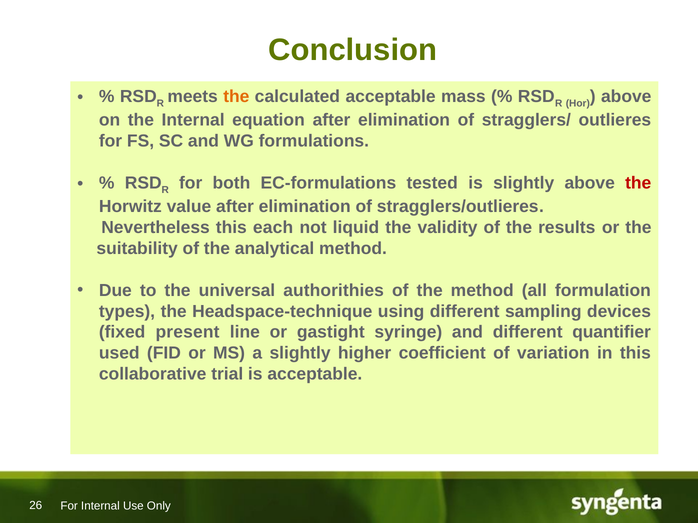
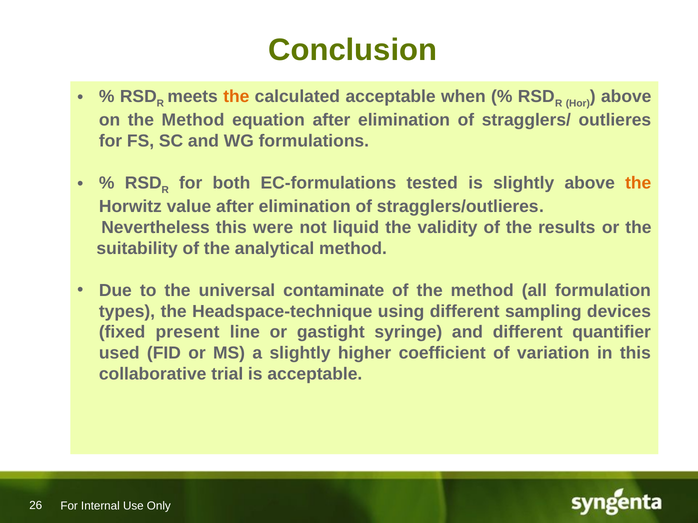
mass: mass -> when
on the Internal: Internal -> Method
the at (638, 183) colour: red -> orange
each: each -> were
authorithies: authorithies -> contaminate
